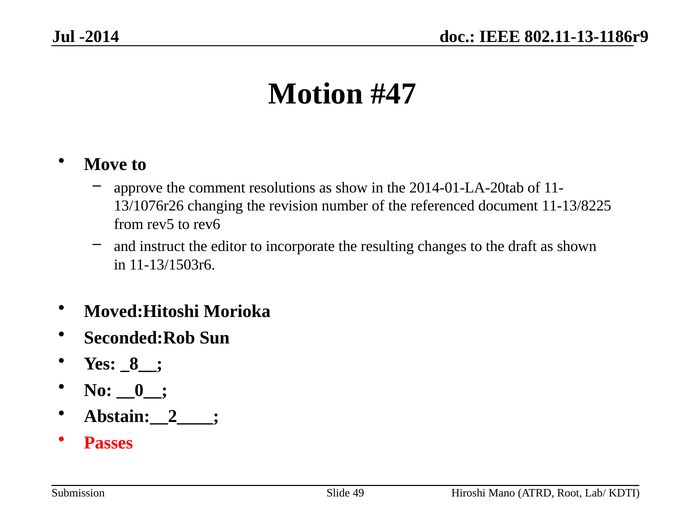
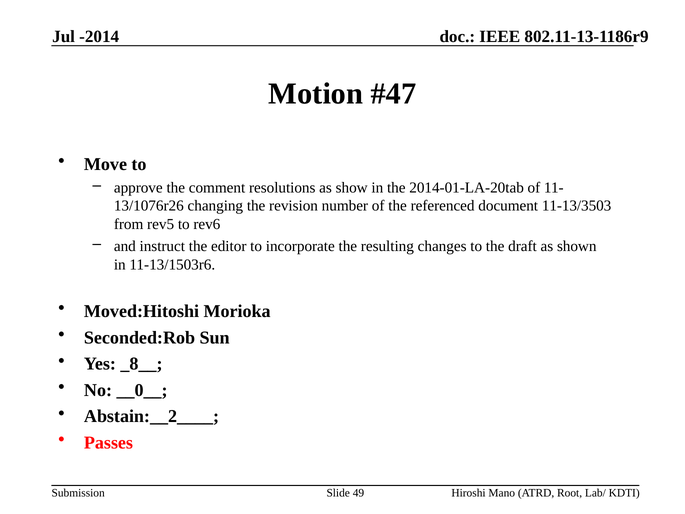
11-13/8225: 11-13/8225 -> 11-13/3503
